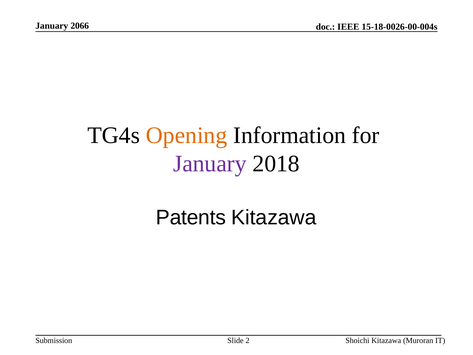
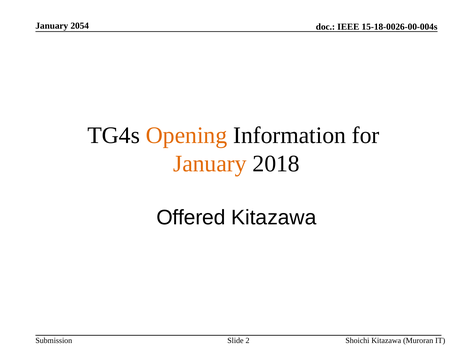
2066: 2066 -> 2054
January at (210, 164) colour: purple -> orange
Patents: Patents -> Offered
